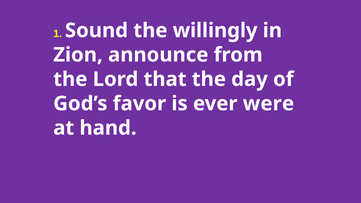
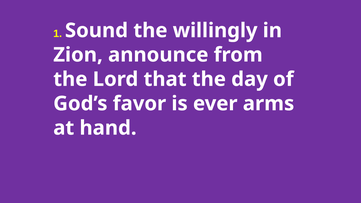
were: were -> arms
